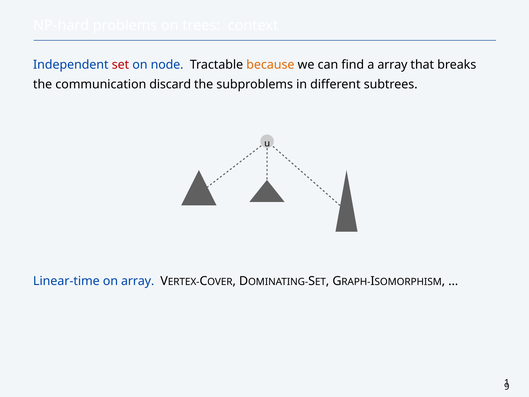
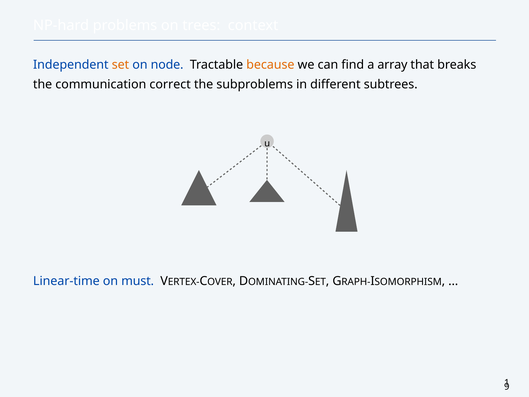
set colour: red -> orange
discard: discard -> correct
on array: array -> must
